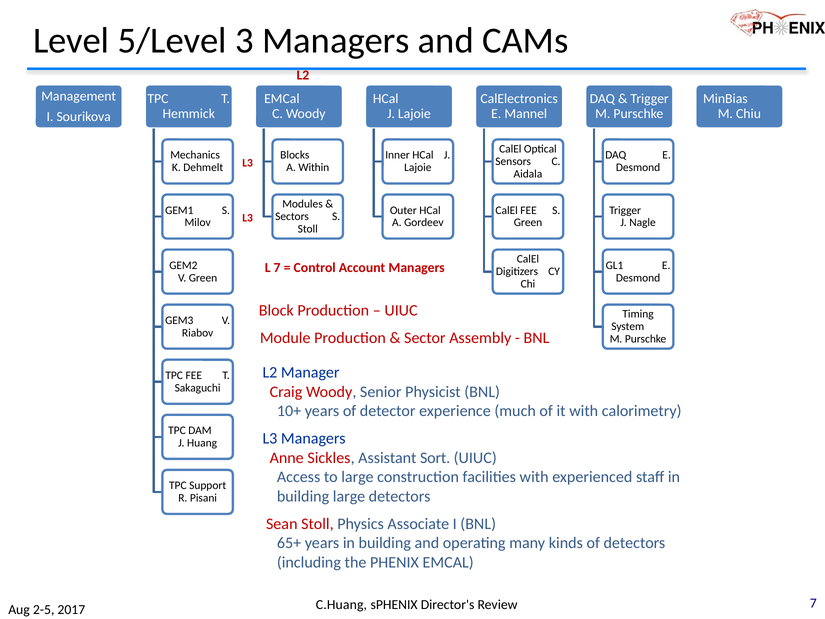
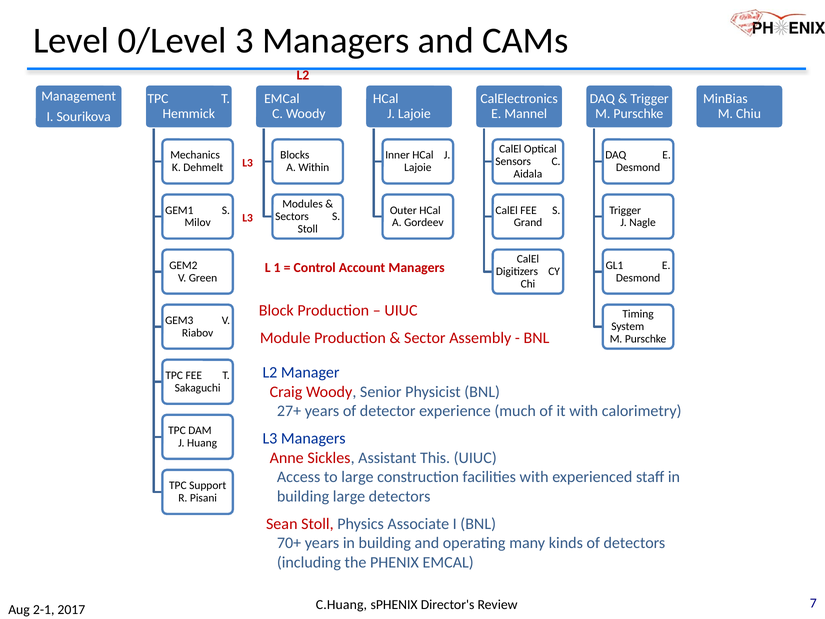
5/Level: 5/Level -> 0/Level
Green at (528, 223): Green -> Grand
L 7: 7 -> 1
10+: 10+ -> 27+
Sort: Sort -> This
65+: 65+ -> 70+
2-5: 2-5 -> 2-1
